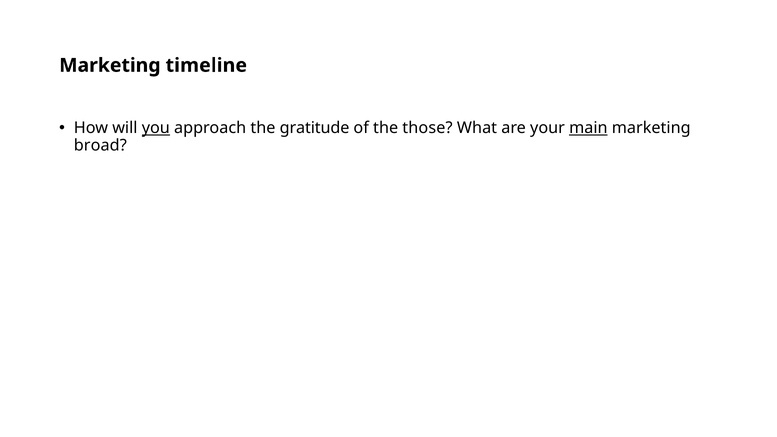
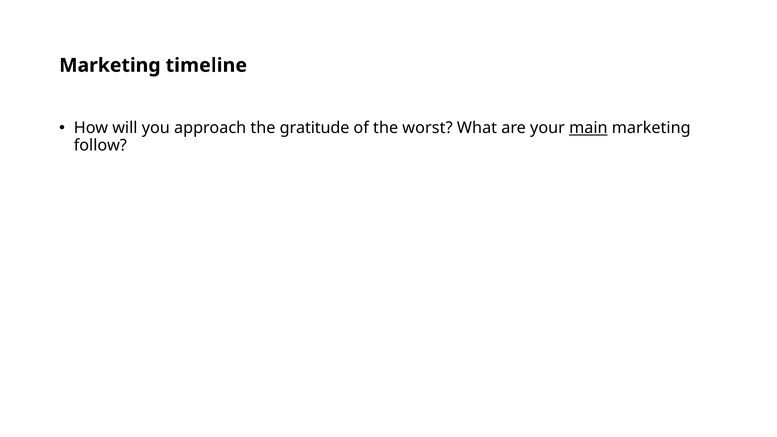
you underline: present -> none
those: those -> worst
broad: broad -> follow
